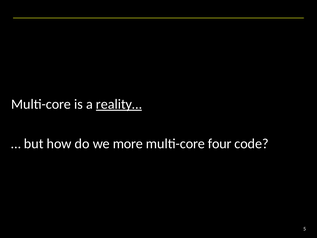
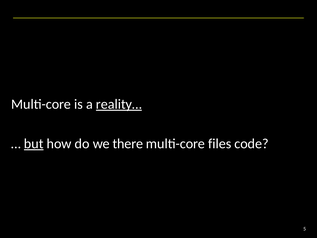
but underline: none -> present
more: more -> there
four: four -> files
